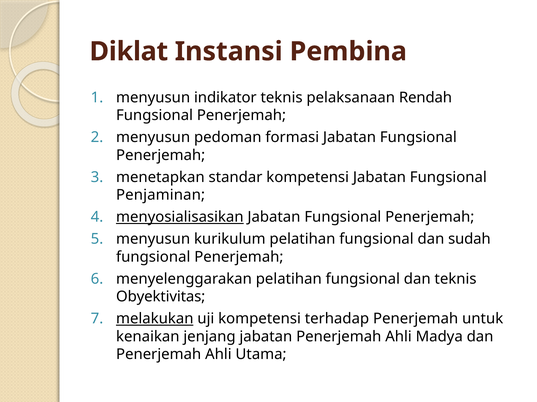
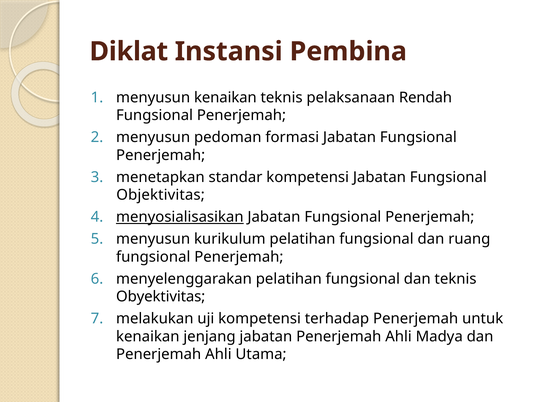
menyusun indikator: indikator -> kenaikan
Penjaminan: Penjaminan -> Objektivitas
sudah: sudah -> ruang
melakukan underline: present -> none
